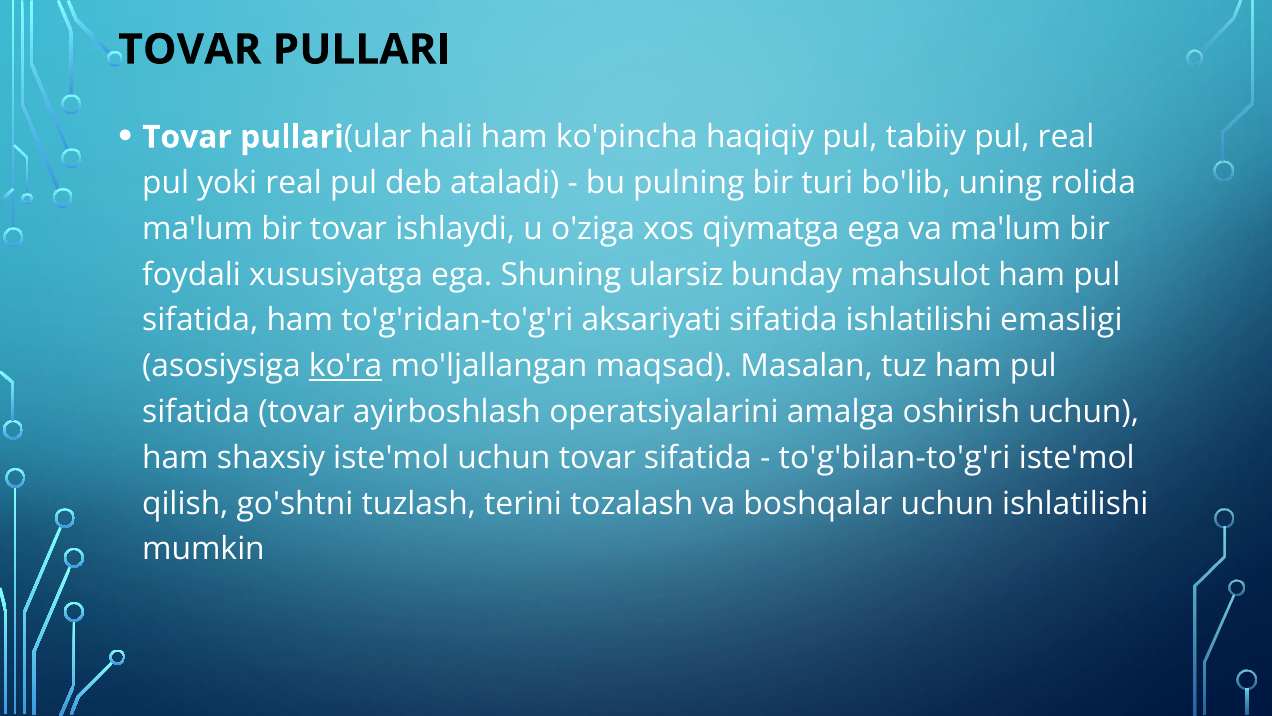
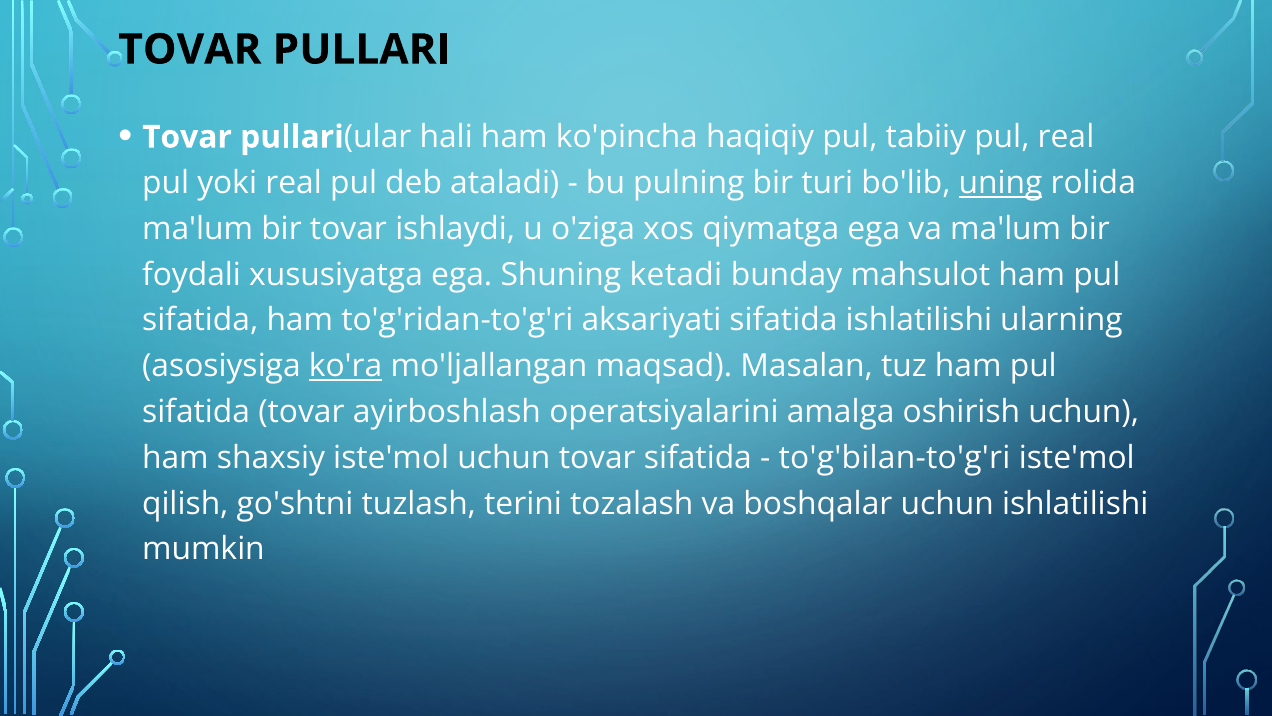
uning underline: none -> present
ularsiz: ularsiz -> ketadi
emasligi: emasligi -> ularning
